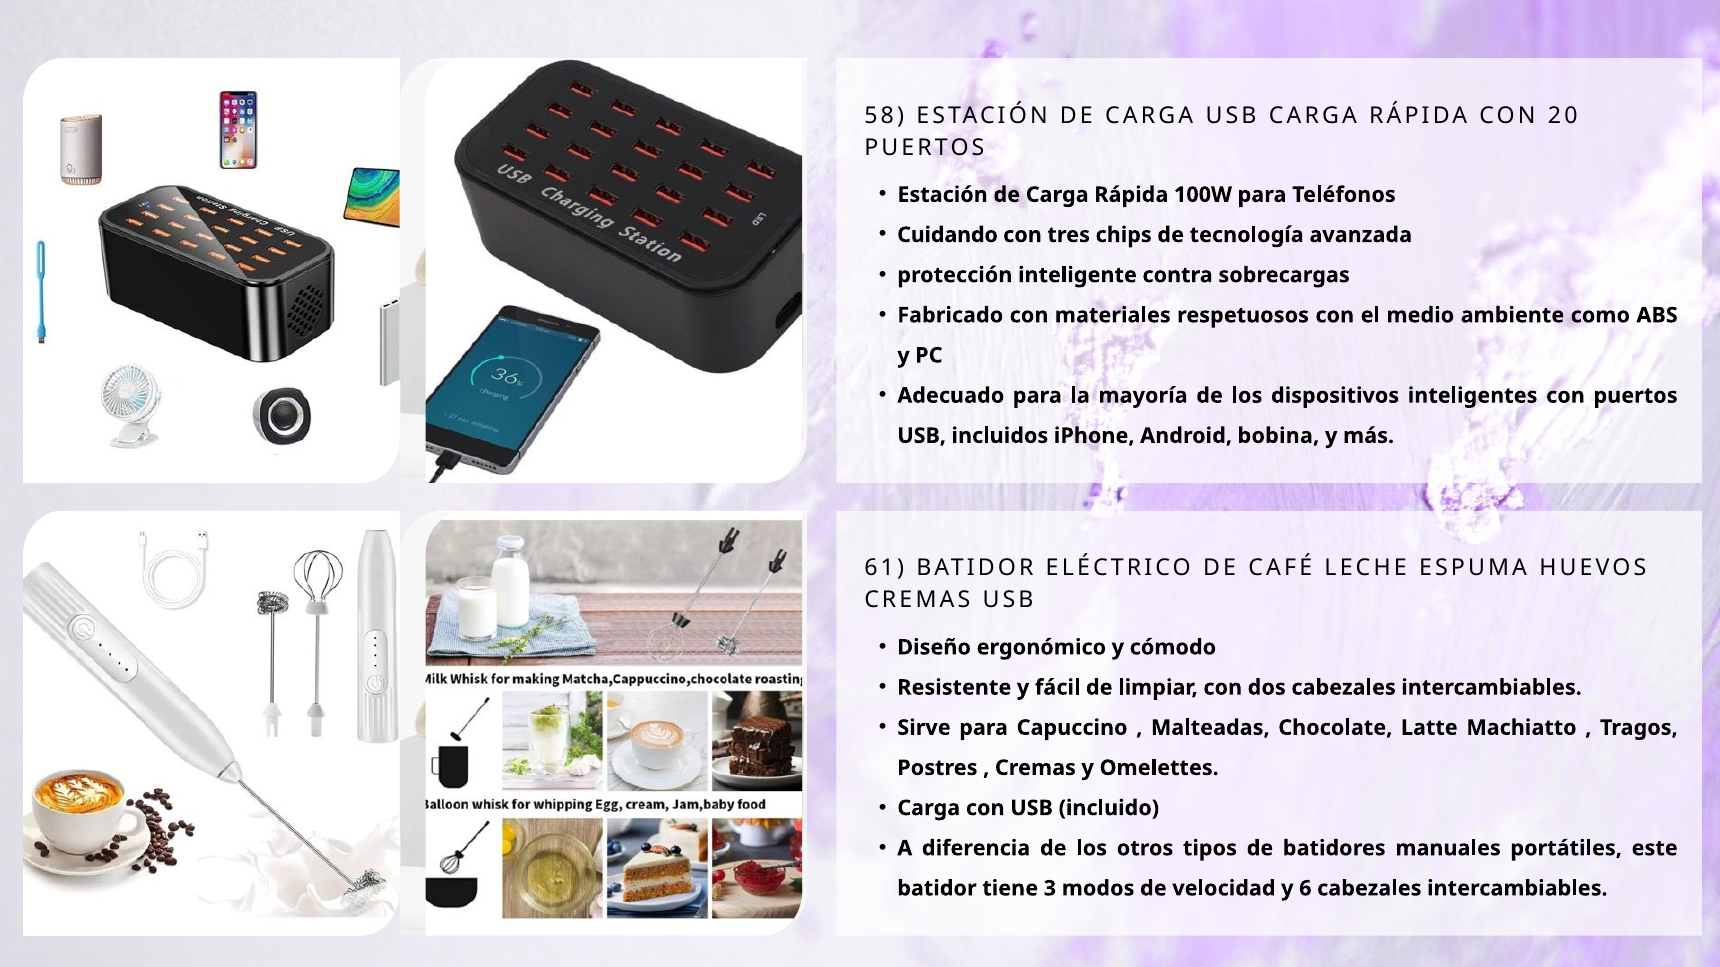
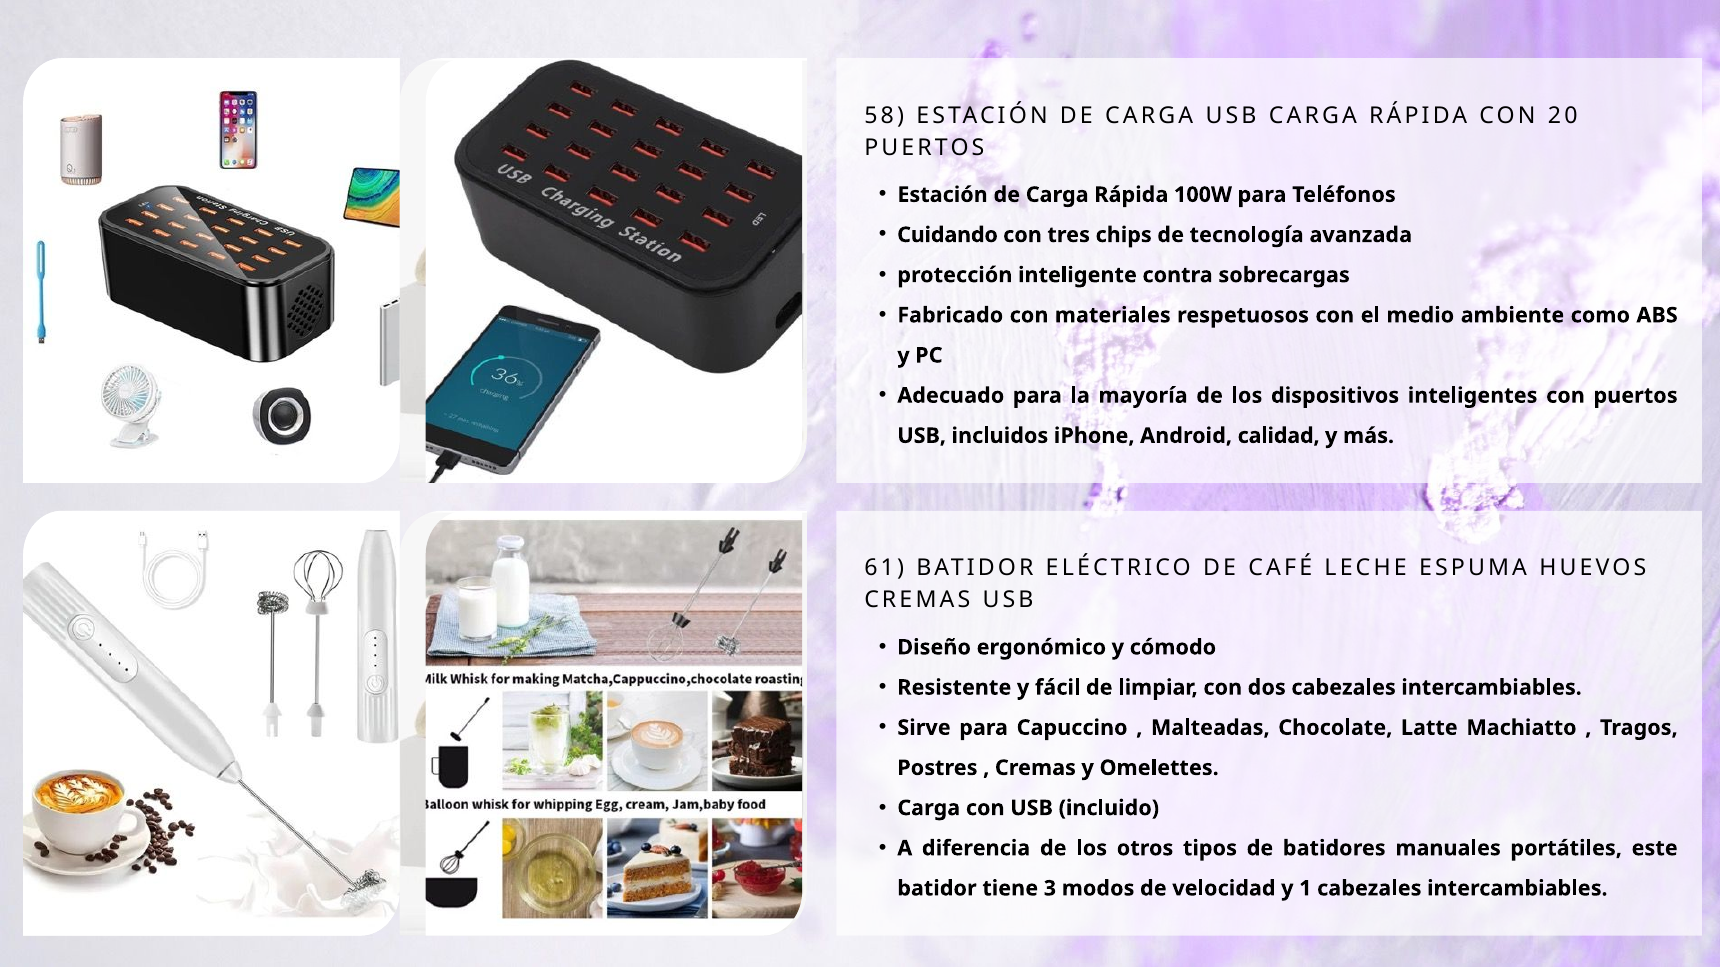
bobina: bobina -> calidad
6: 6 -> 1
